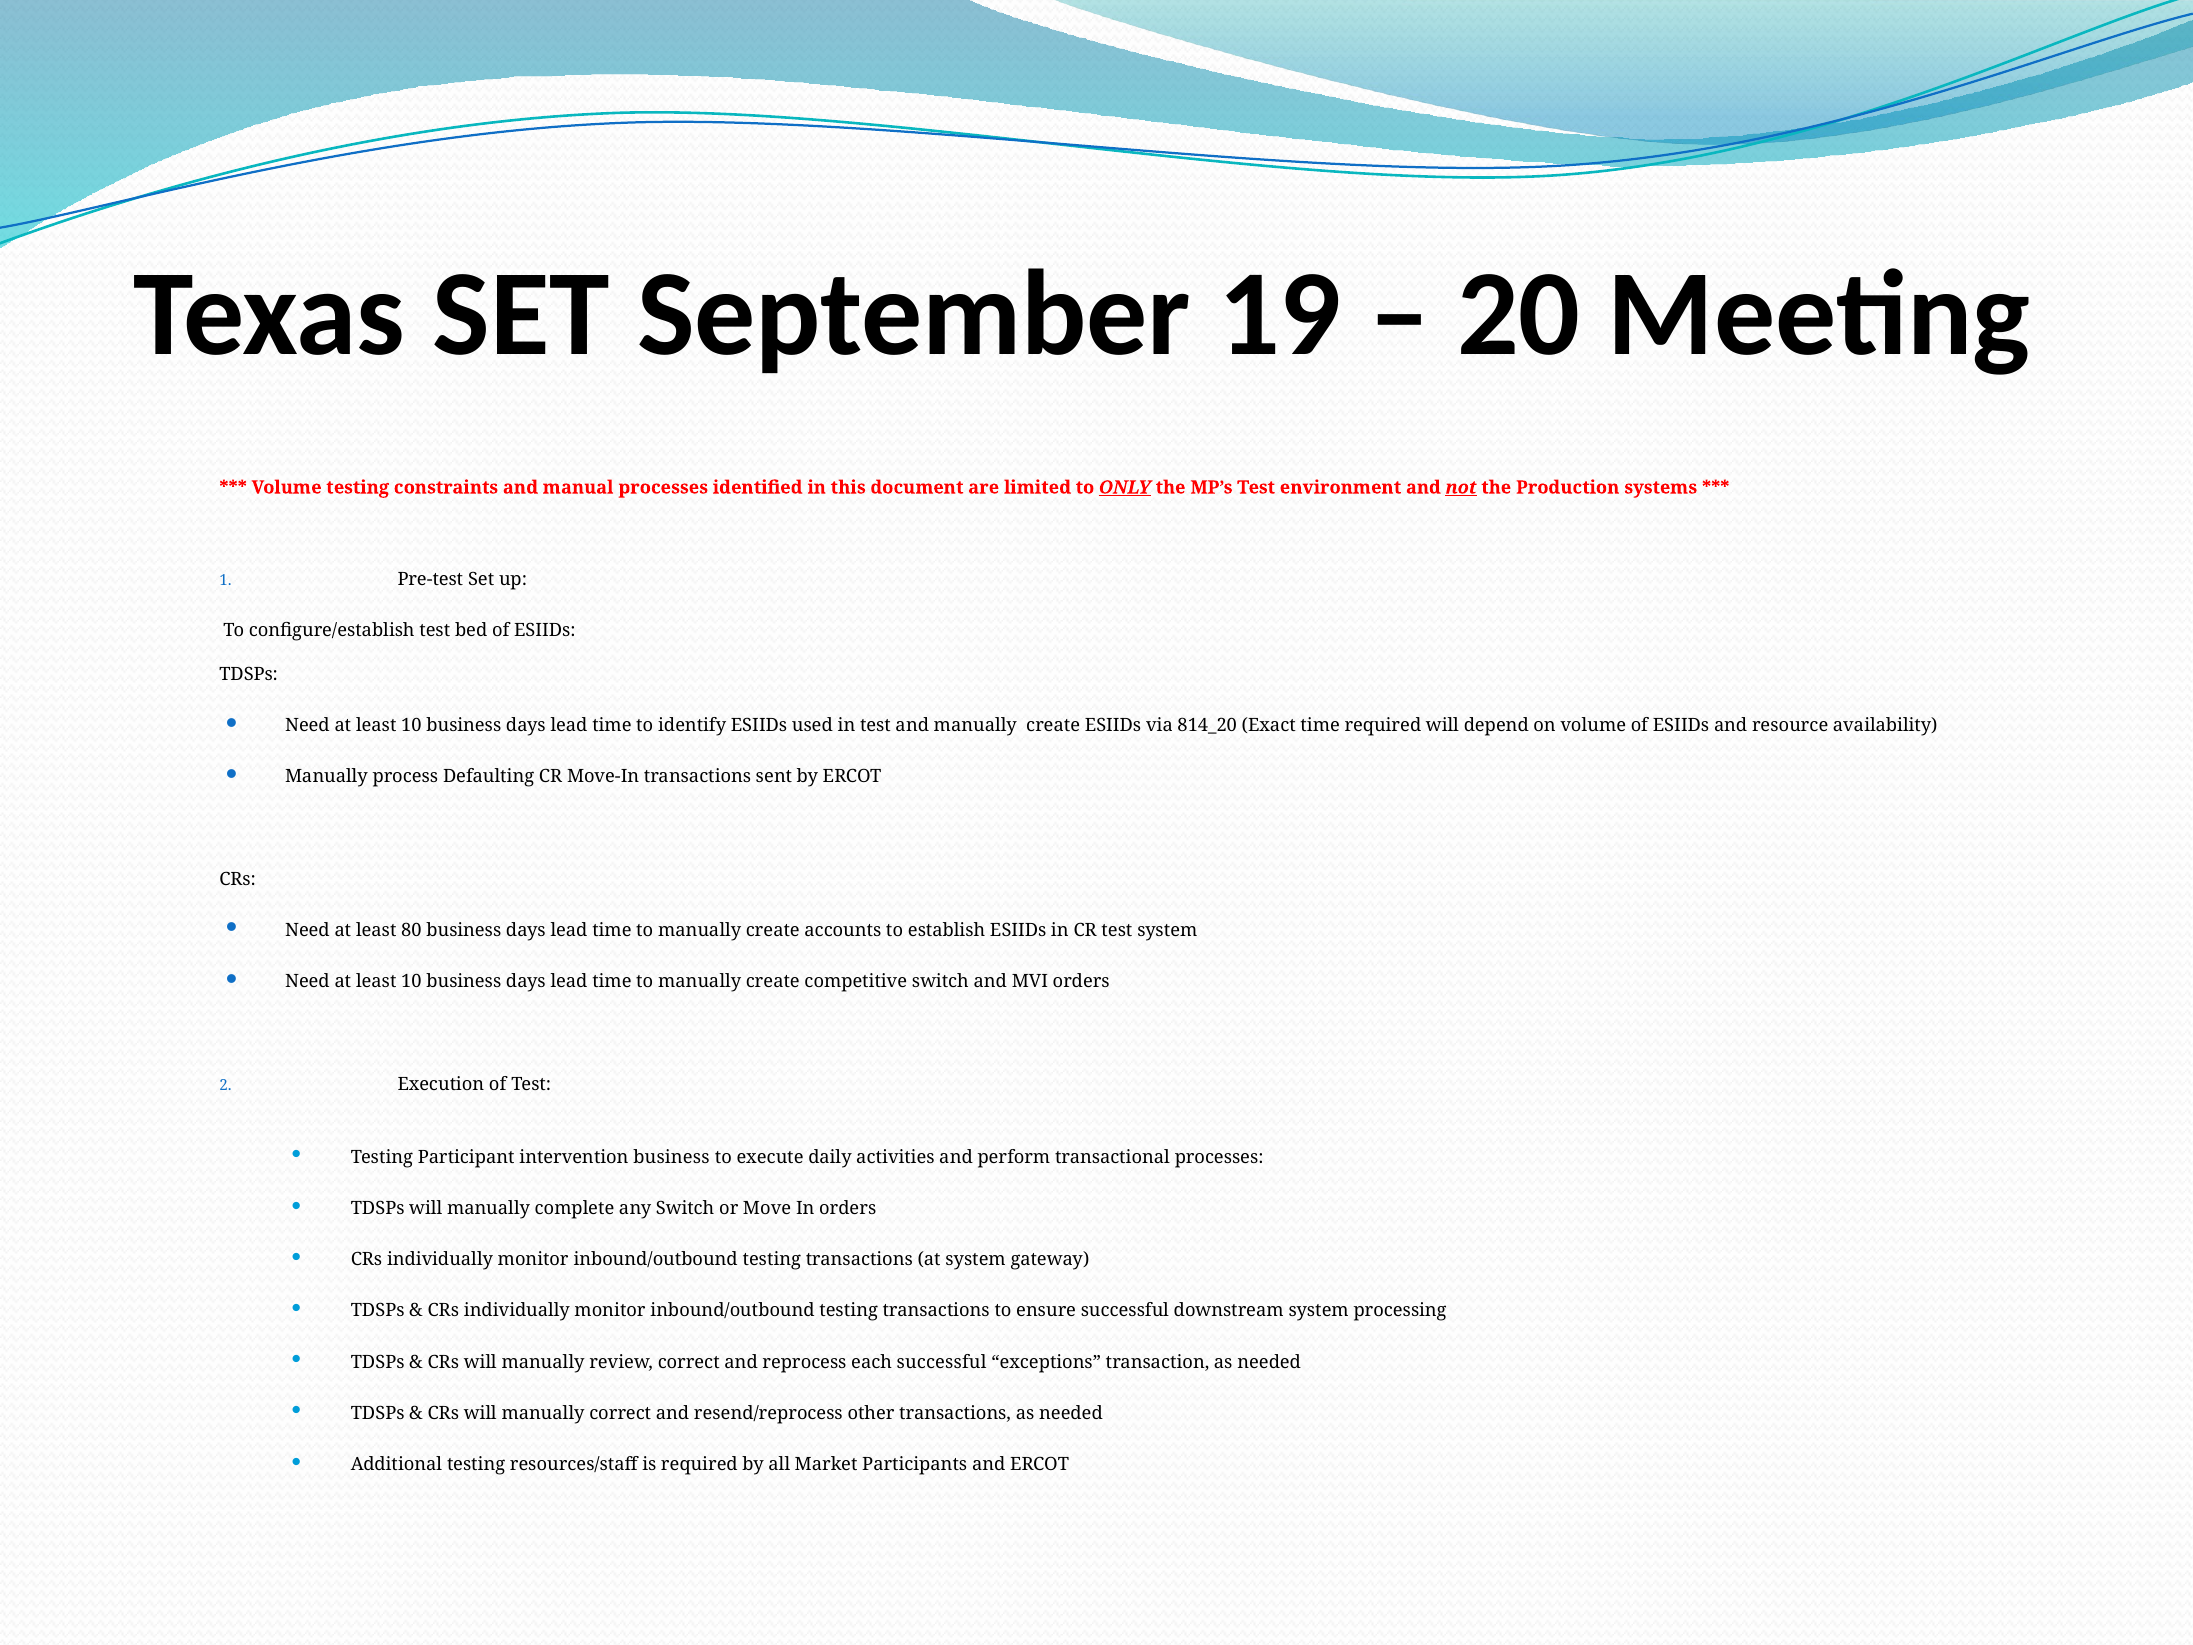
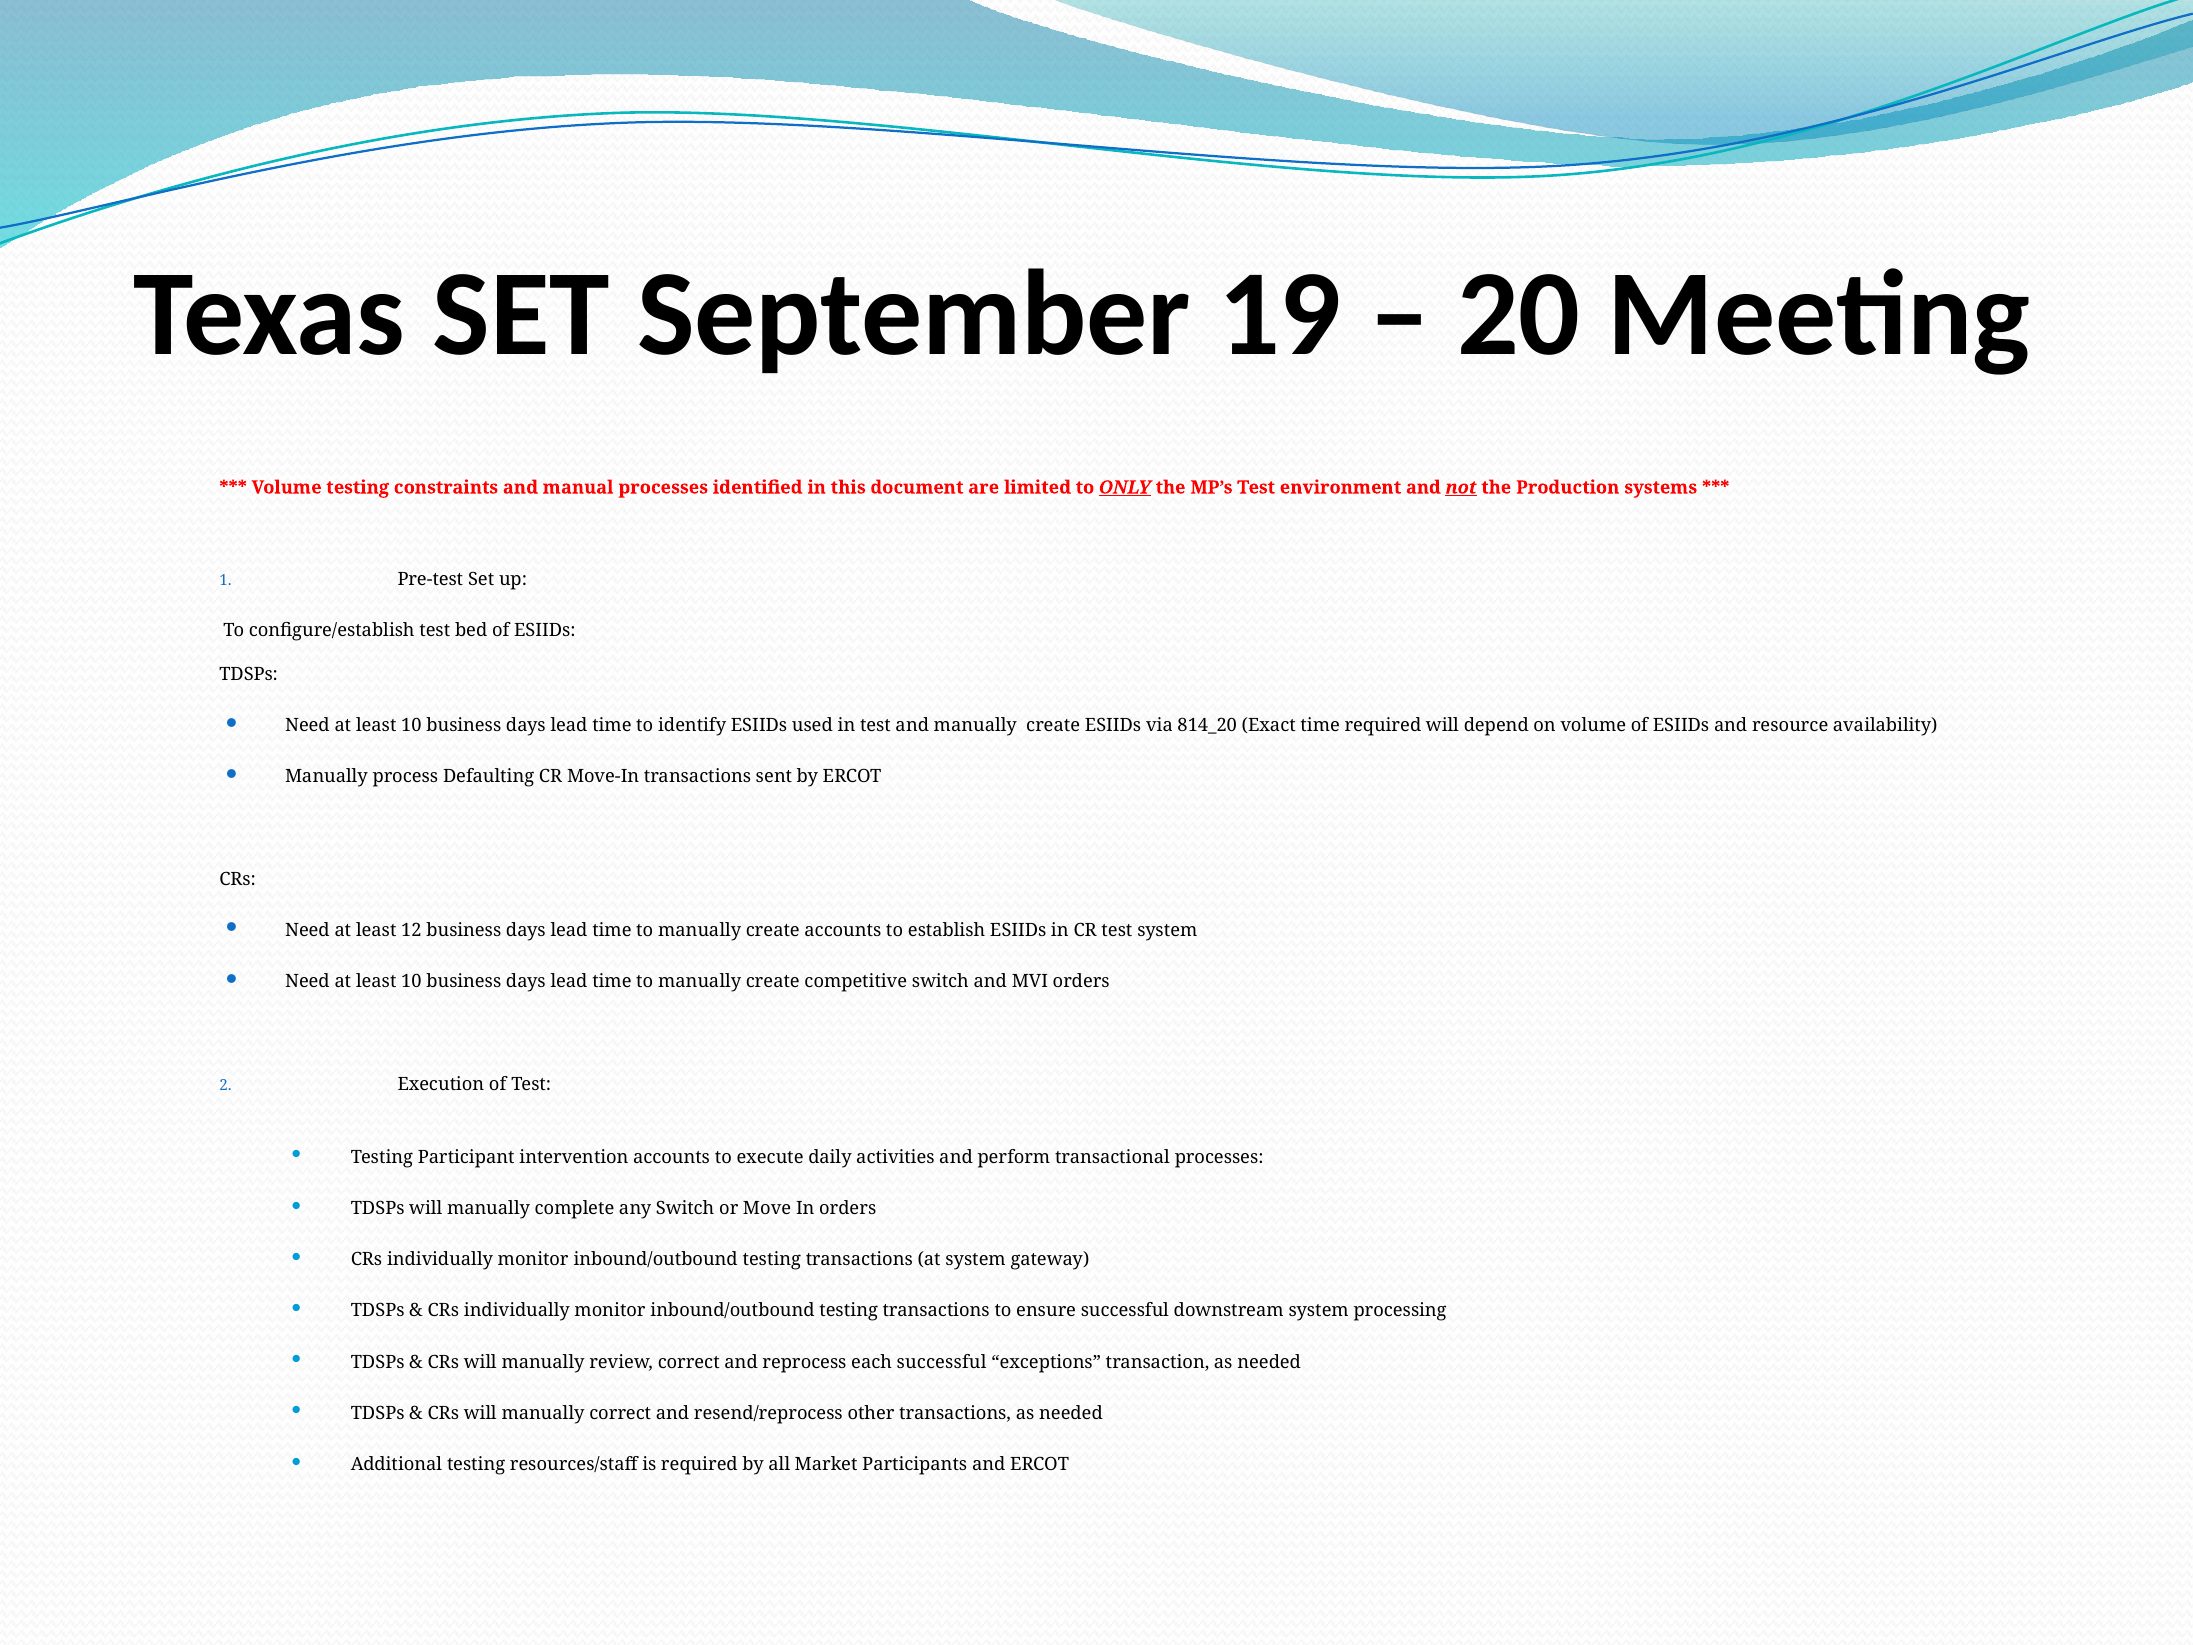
80: 80 -> 12
intervention business: business -> accounts
